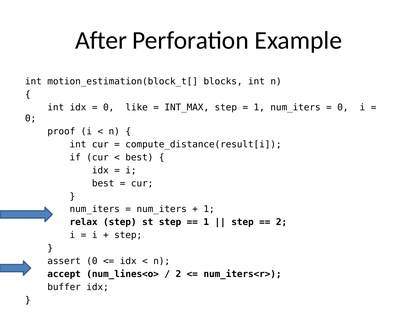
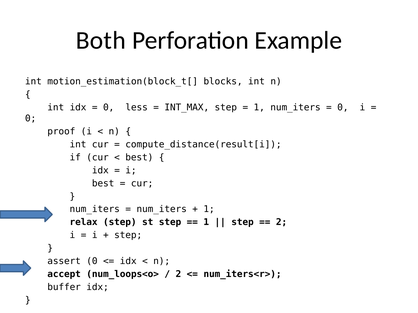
After: After -> Both
like: like -> less
num_lines<o>: num_lines<o> -> num_loops<o>
